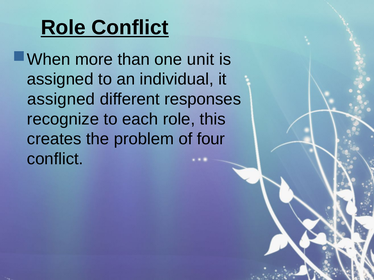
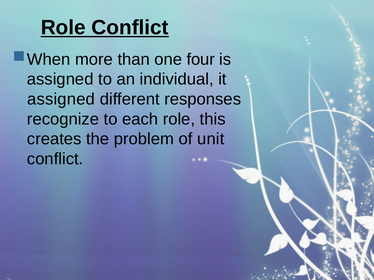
unit: unit -> four
four: four -> unit
